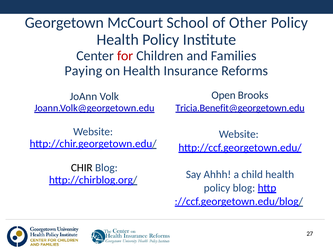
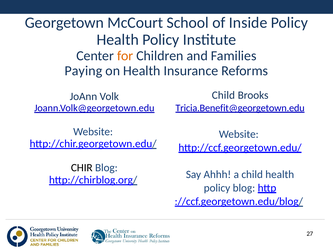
Other: Other -> Inside
for colour: red -> orange
Open at (223, 95): Open -> Child
